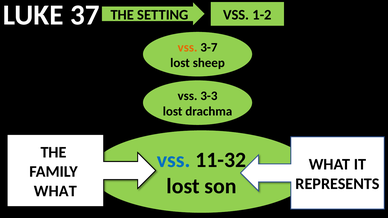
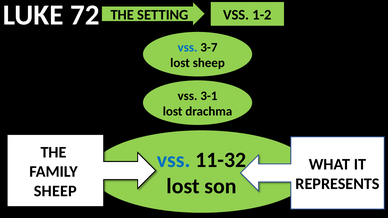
37: 37 -> 72
vss at (188, 47) colour: orange -> blue
3-3: 3-3 -> 3-1
WHAT at (55, 191): WHAT -> SHEEP
